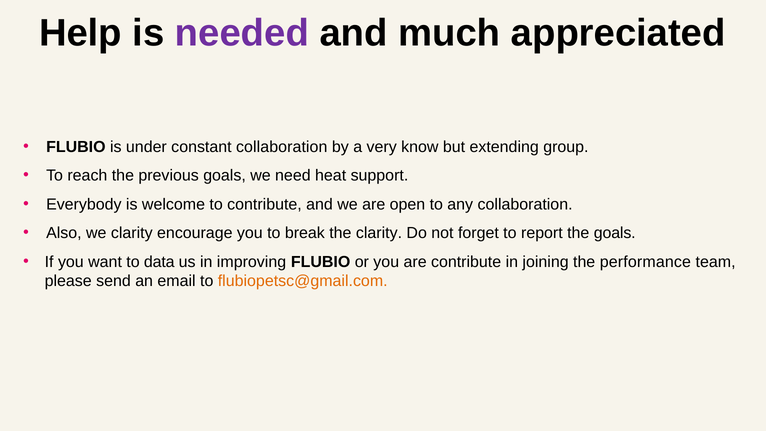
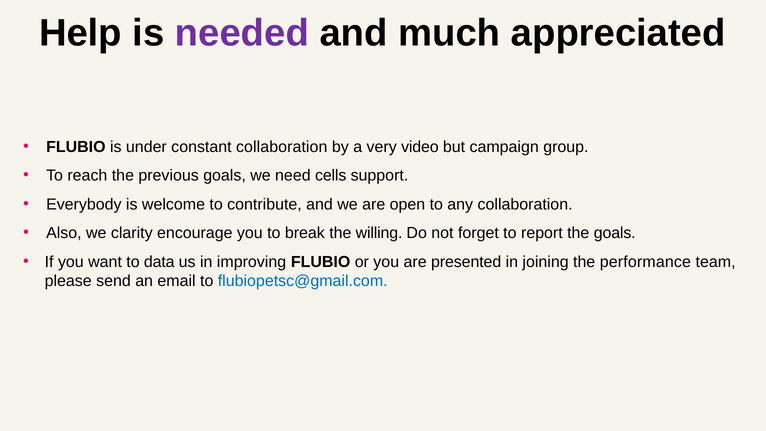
know: know -> video
extending: extending -> campaign
heat: heat -> cells
the clarity: clarity -> willing
are contribute: contribute -> presented
flubiopetsc@gmail.com colour: orange -> blue
